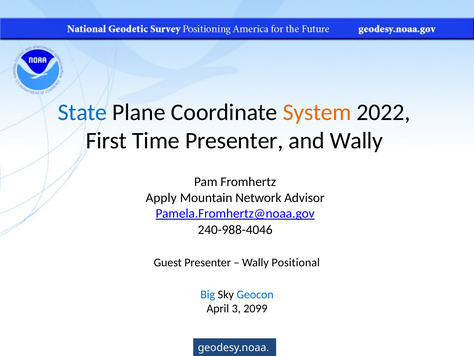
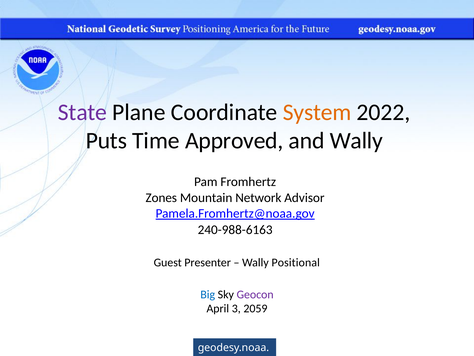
State colour: blue -> purple
First: First -> Puts
Time Presenter: Presenter -> Approved
Apply: Apply -> Zones
240-988-4046: 240-988-4046 -> 240-988-6163
Geocon colour: blue -> purple
2099: 2099 -> 2059
